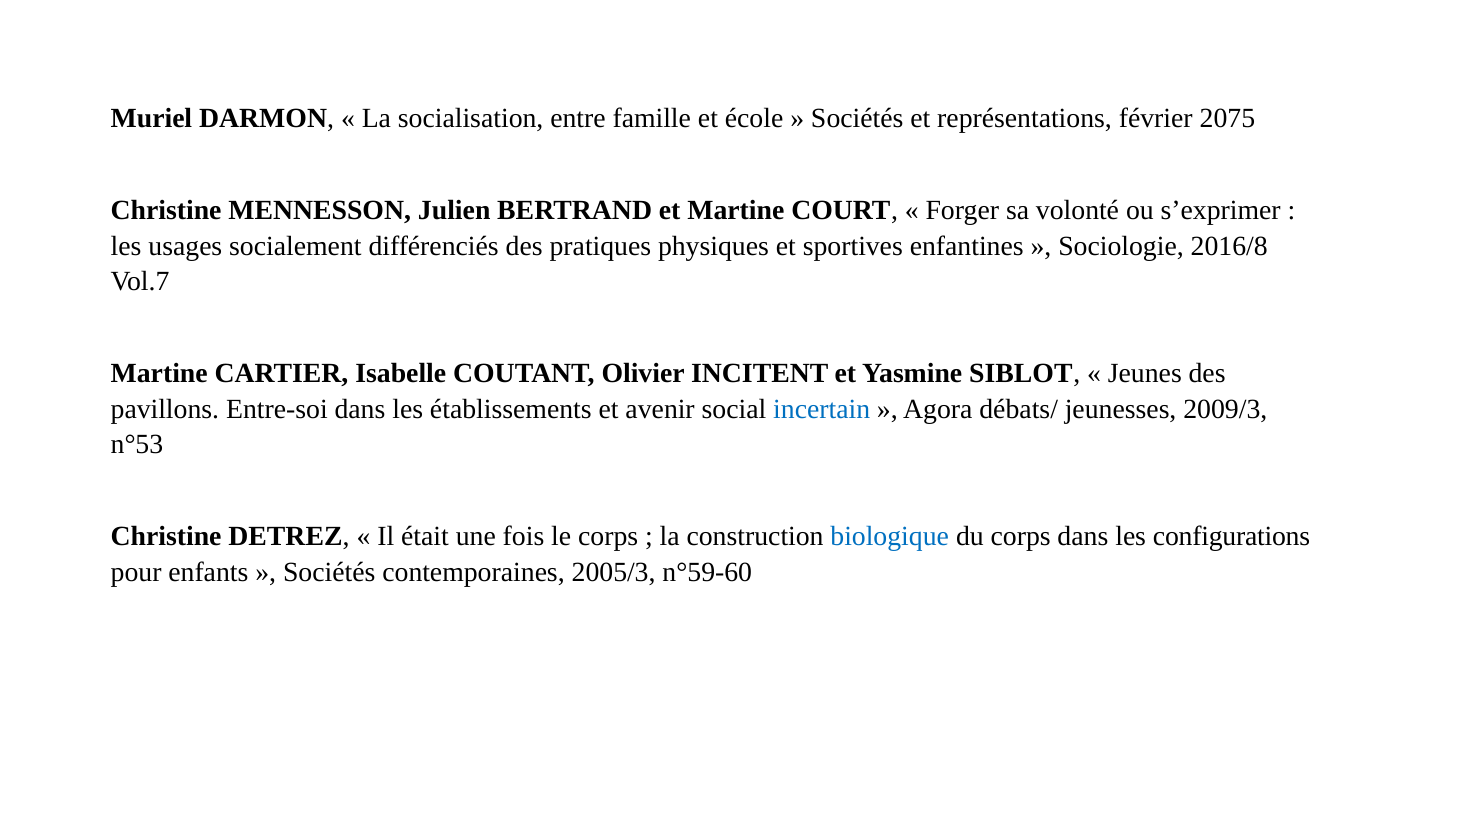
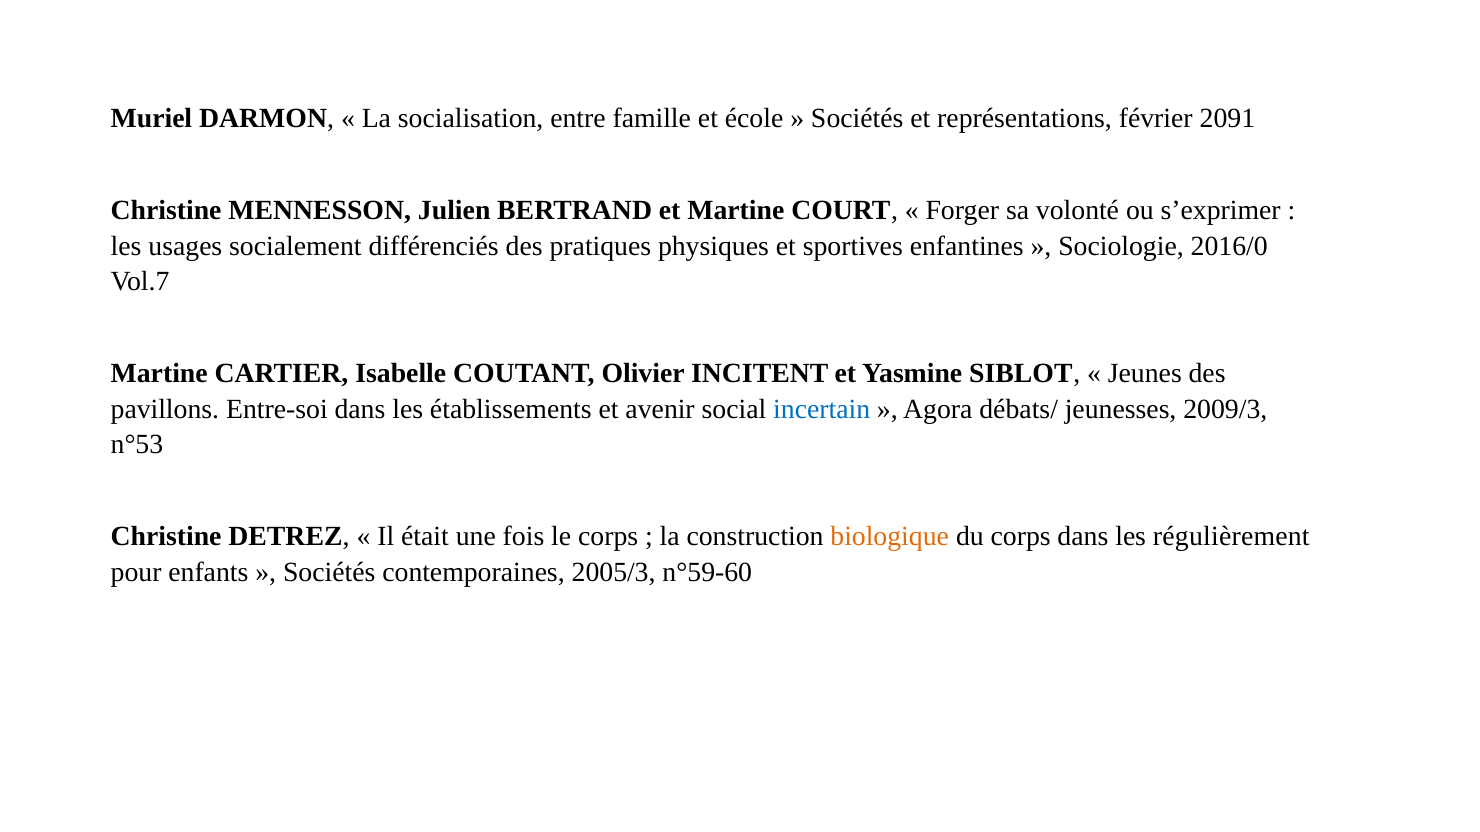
2075: 2075 -> 2091
2016/8: 2016/8 -> 2016/0
biologique colour: blue -> orange
configurations: configurations -> régulièrement
